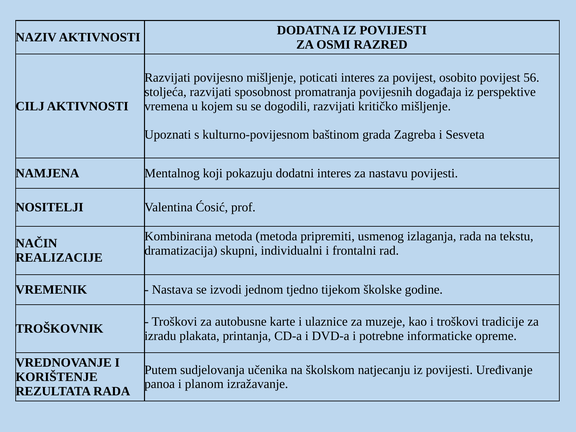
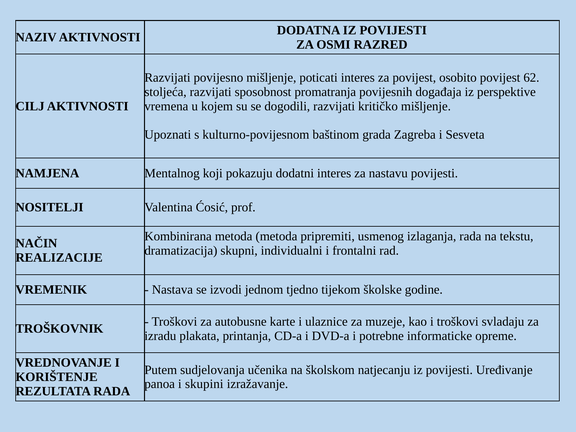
56: 56 -> 62
tradicije: tradicije -> svladaju
planom: planom -> skupini
